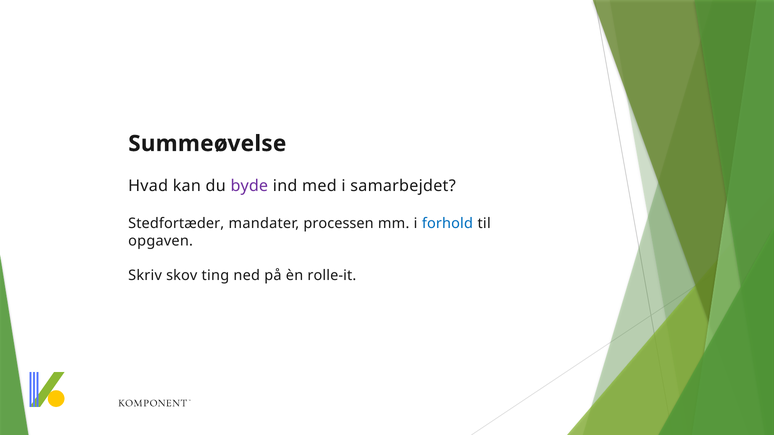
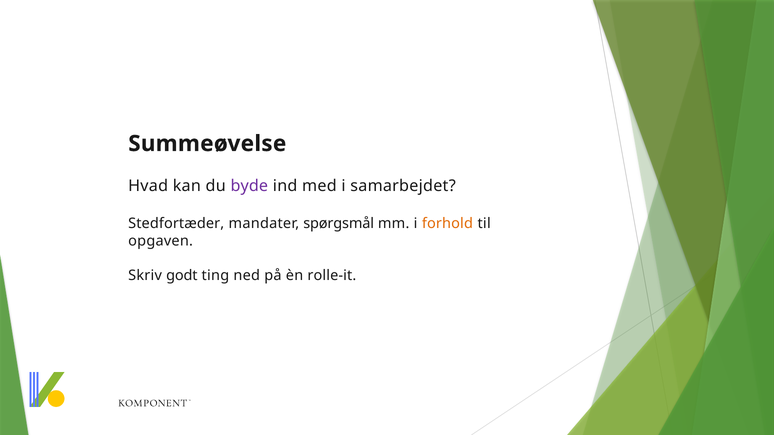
processen: processen -> spørgsmål
forhold colour: blue -> orange
skov: skov -> godt
